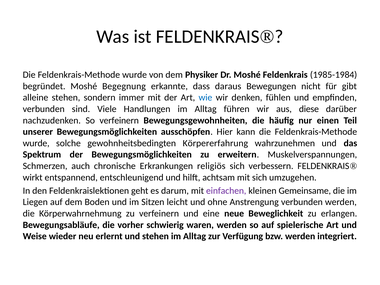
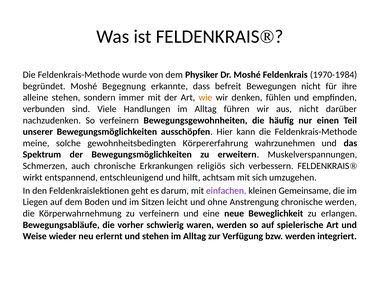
1985-1984: 1985-1984 -> 1970-1984
daraus: daraus -> befreit
gibt: gibt -> ihre
wie colour: blue -> orange
aus diese: diese -> nicht
wurde at (36, 143): wurde -> meine
Anstrengung verbunden: verbunden -> chronische
